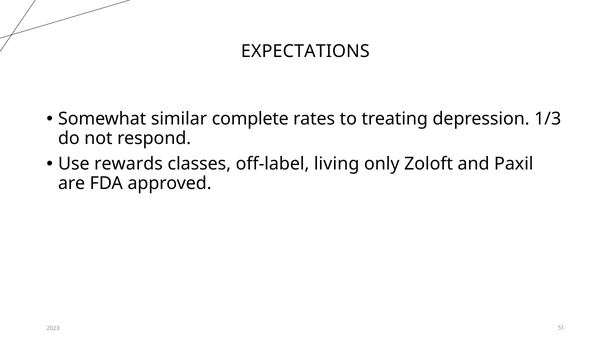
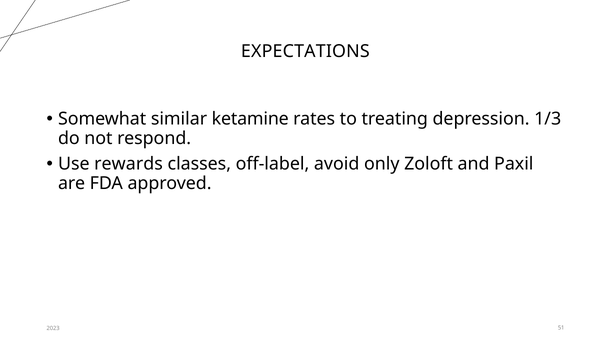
complete: complete -> ketamine
living: living -> avoid
